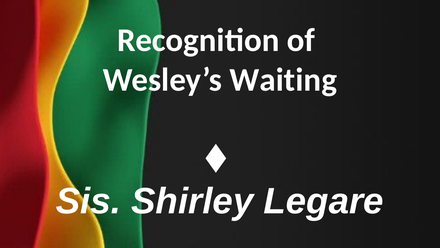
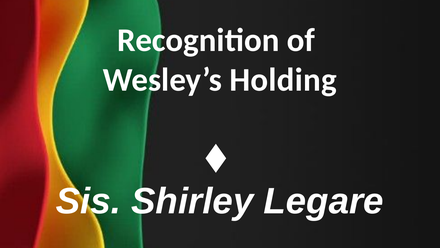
Waiting: Waiting -> Holding
